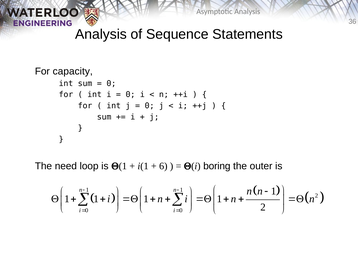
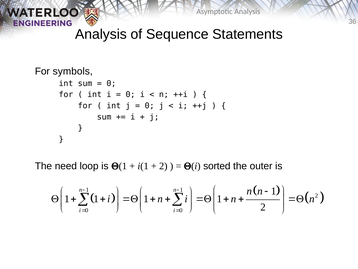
capacity: capacity -> symbols
6 at (163, 166): 6 -> 2
boring: boring -> sorted
